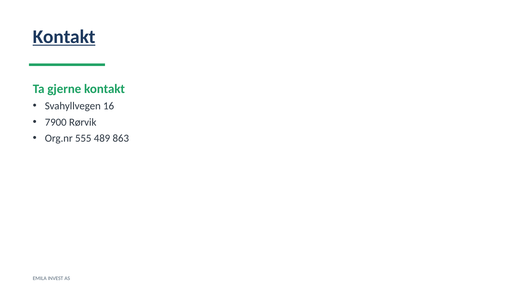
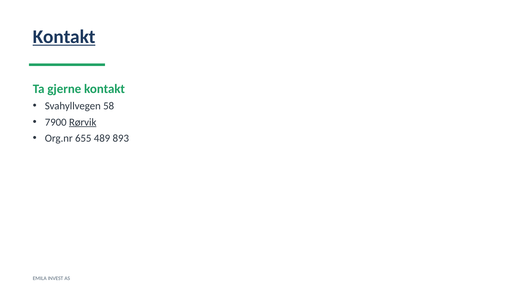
16: 16 -> 58
Rørvik underline: none -> present
555: 555 -> 655
863: 863 -> 893
